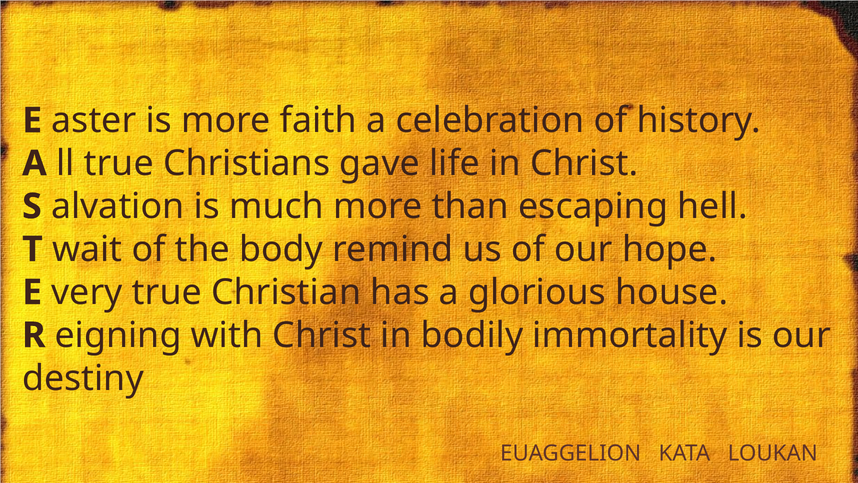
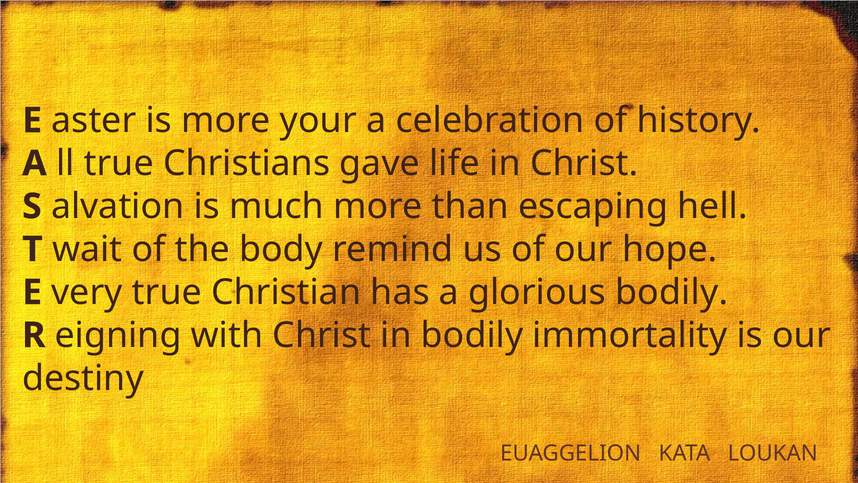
faith: faith -> your
glorious house: house -> bodily
